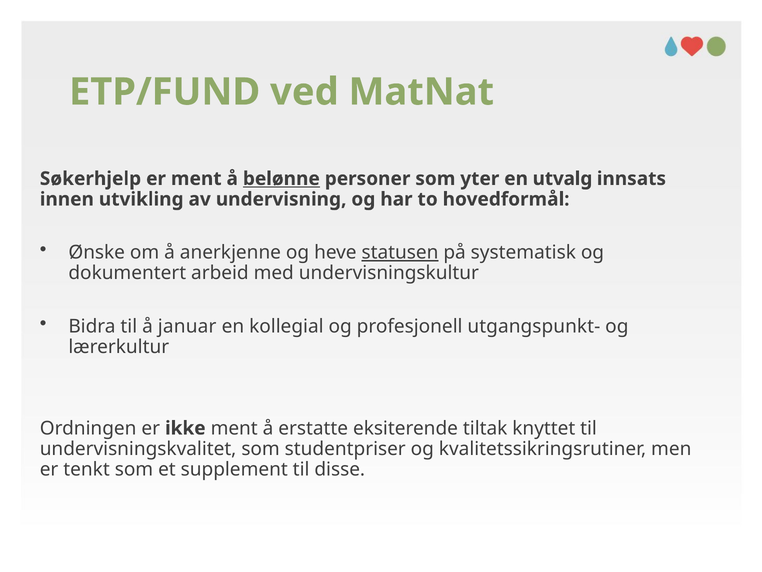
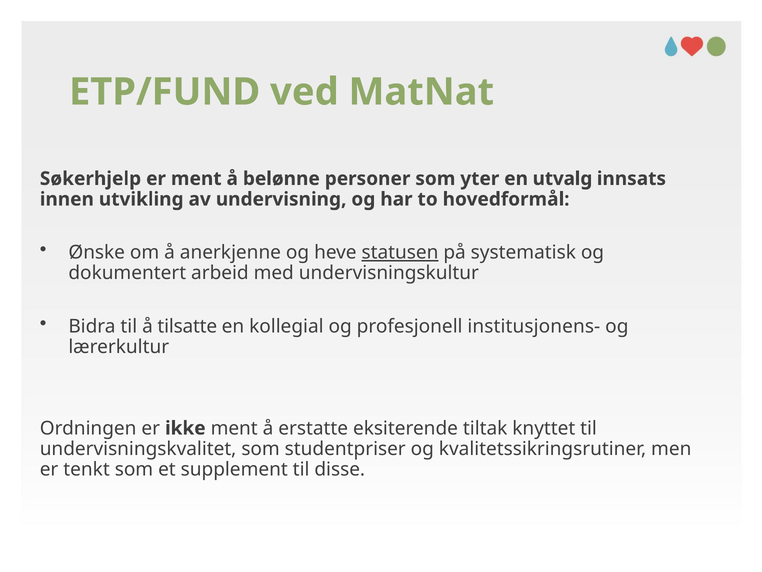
belønne underline: present -> none
januar: januar -> tilsatte
utgangspunkt-: utgangspunkt- -> institusjonens-
